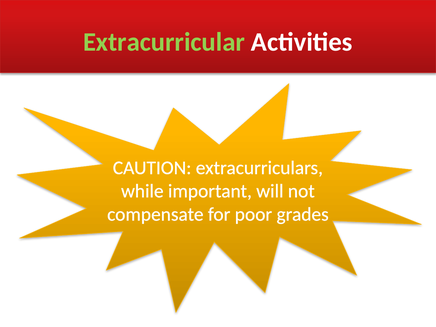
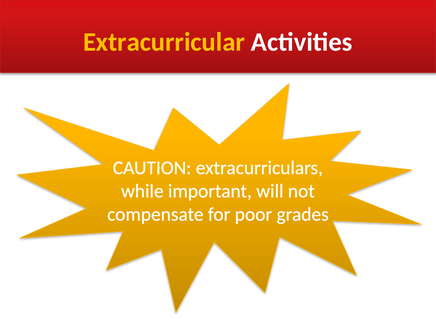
Extracurricular colour: light green -> yellow
